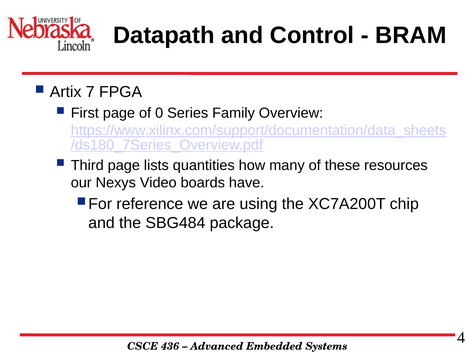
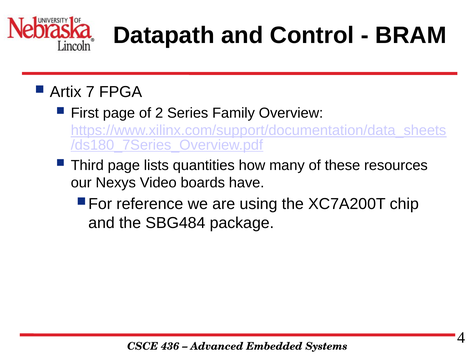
0: 0 -> 2
